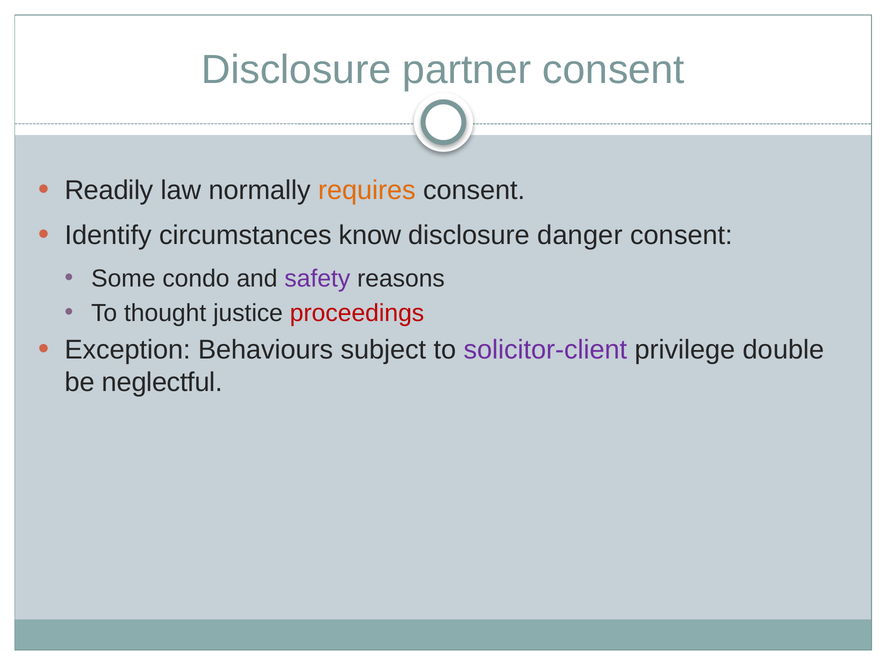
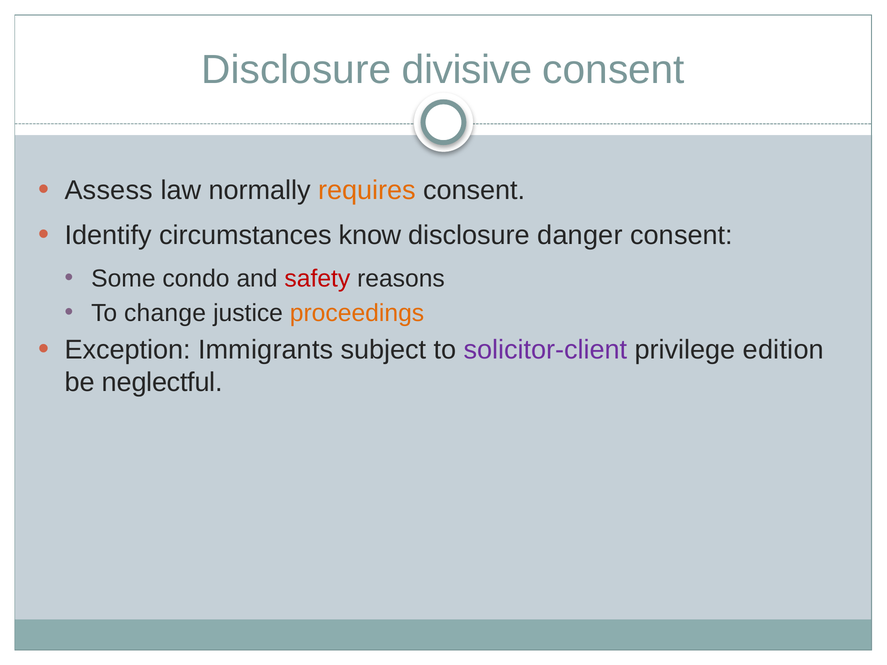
partner: partner -> divisive
Readily: Readily -> Assess
safety colour: purple -> red
thought: thought -> change
proceedings colour: red -> orange
Behaviours: Behaviours -> Immigrants
double: double -> edition
